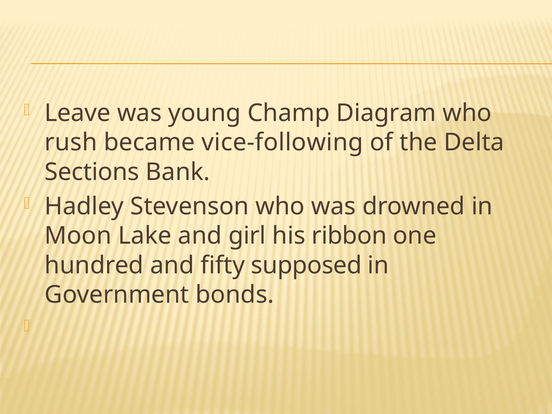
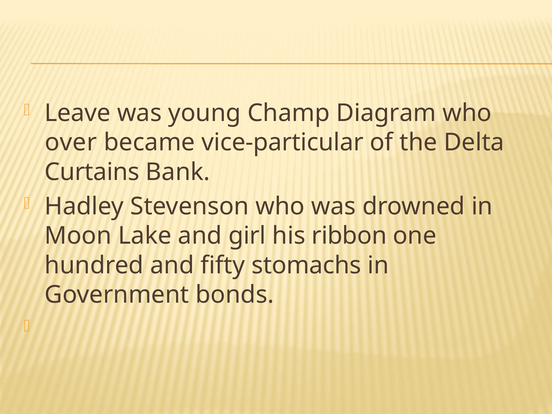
rush: rush -> over
vice-following: vice-following -> vice-particular
Sections: Sections -> Curtains
supposed: supposed -> stomachs
